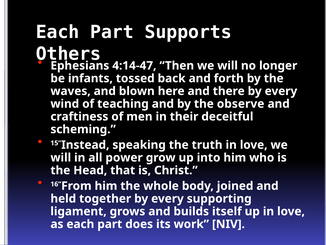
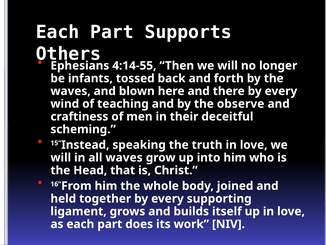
4:14-47: 4:14-47 -> 4:14-55
all power: power -> waves
